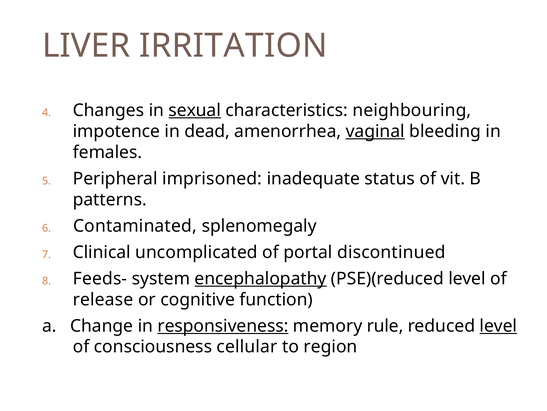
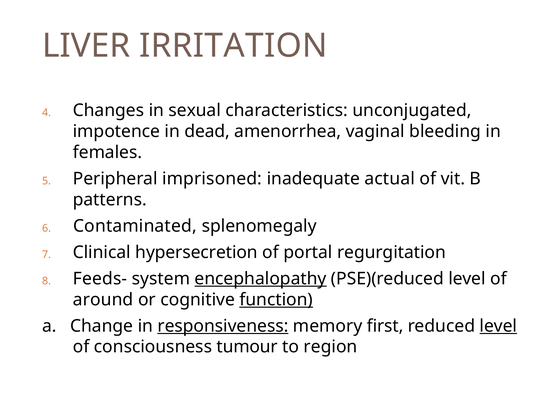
sexual underline: present -> none
neighbouring: neighbouring -> unconjugated
vaginal underline: present -> none
status: status -> actual
uncomplicated: uncomplicated -> hypersecretion
discontinued: discontinued -> regurgitation
release: release -> around
function underline: none -> present
rule: rule -> first
cellular: cellular -> tumour
